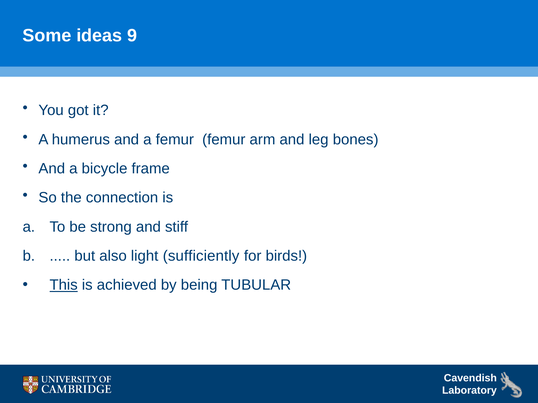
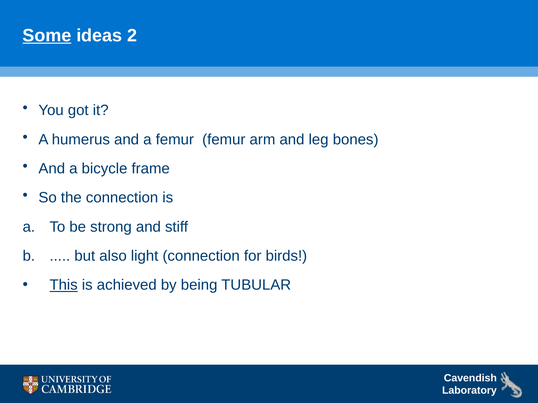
Some underline: none -> present
9: 9 -> 2
light sufficiently: sufficiently -> connection
